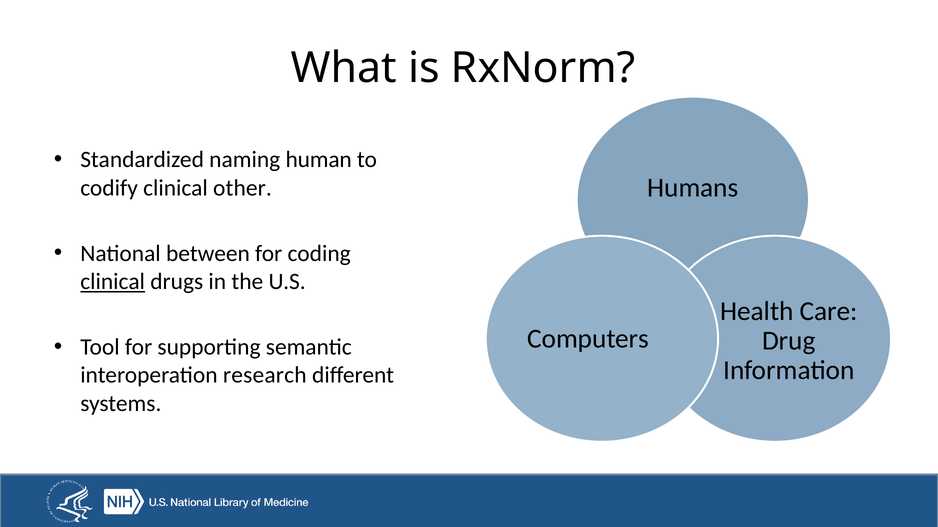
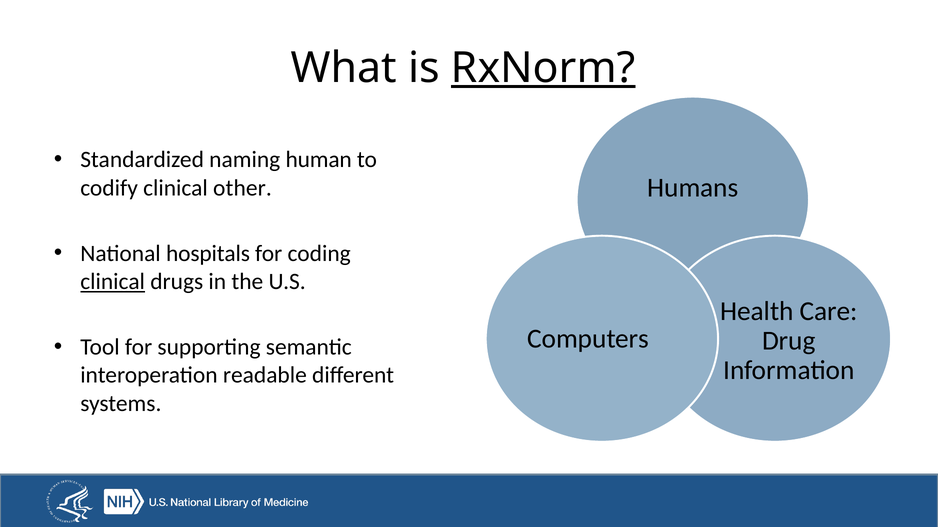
RxNorm underline: none -> present
between: between -> hospitals
research: research -> readable
